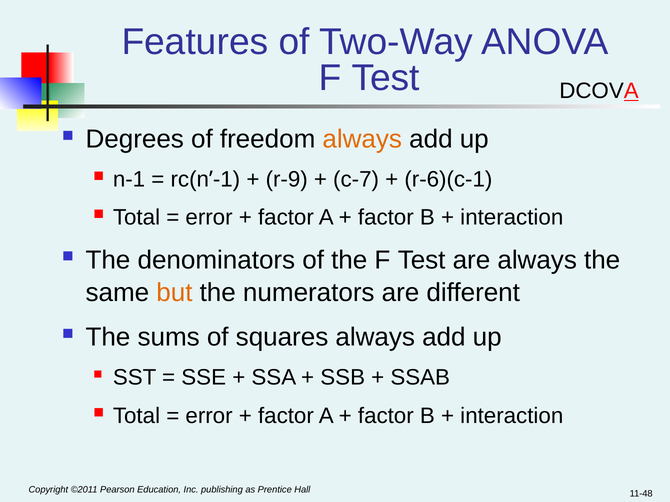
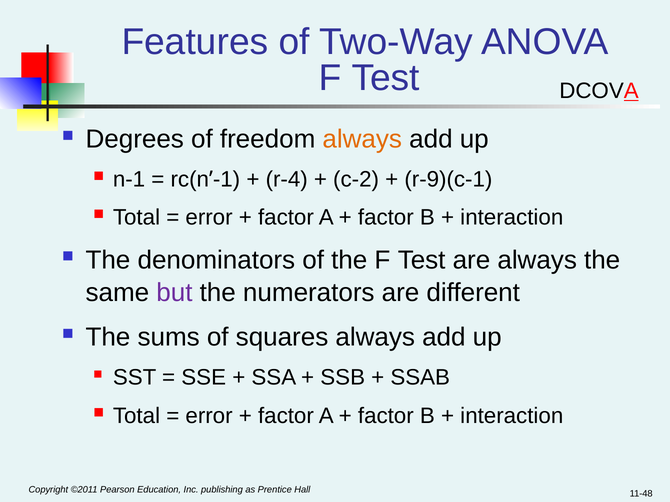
r-9: r-9 -> r-4
c-7: c-7 -> c-2
r-6)(c-1: r-6)(c-1 -> r-9)(c-1
but colour: orange -> purple
